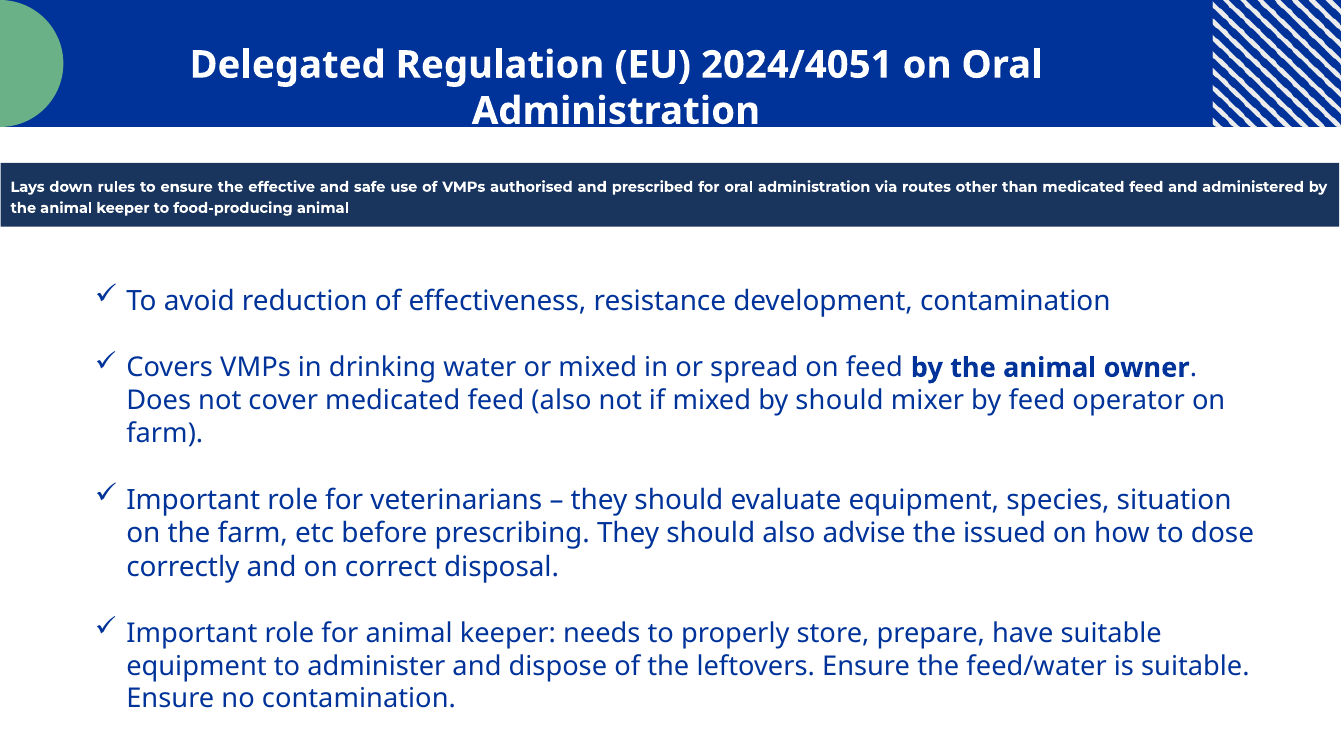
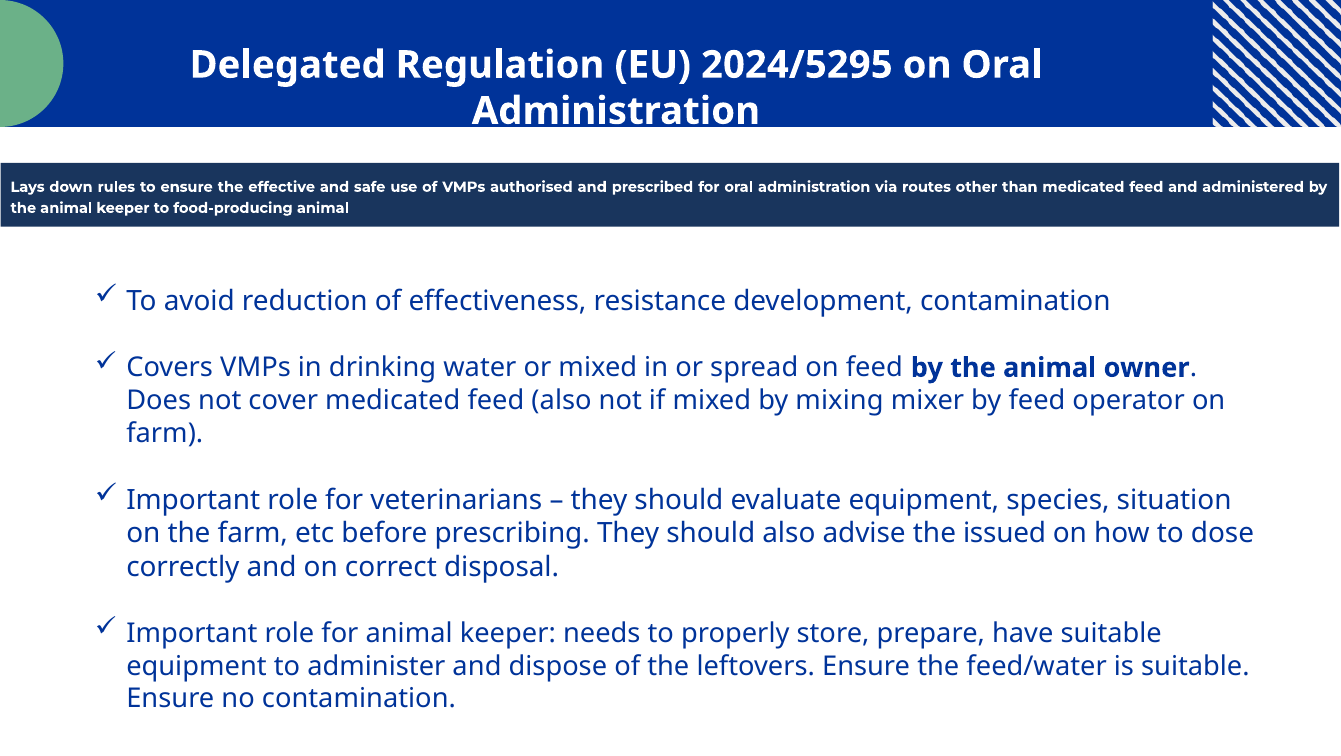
2024/4051: 2024/4051 -> 2024/5295
by should: should -> mixing
